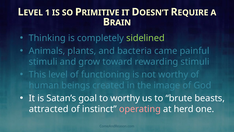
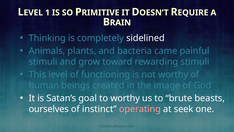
sidelined colour: light green -> white
attracted: attracted -> ourselves
herd: herd -> seek
